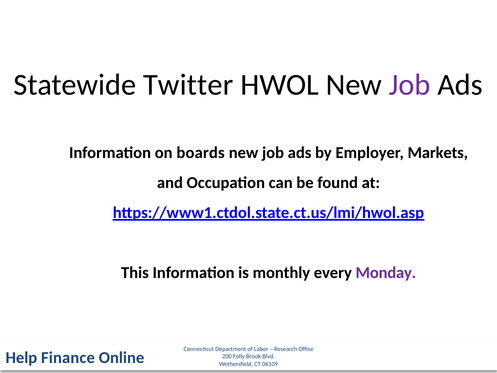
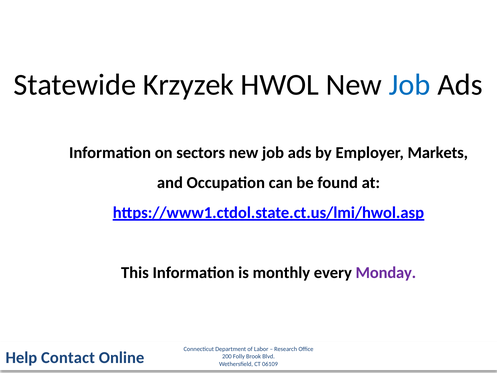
Twitter: Twitter -> Krzyzek
Job at (410, 85) colour: purple -> blue
boards: boards -> sectors
Finance: Finance -> Contact
